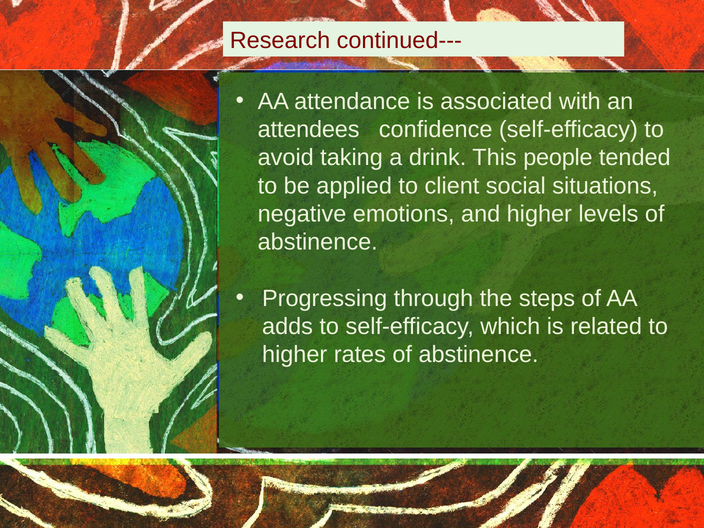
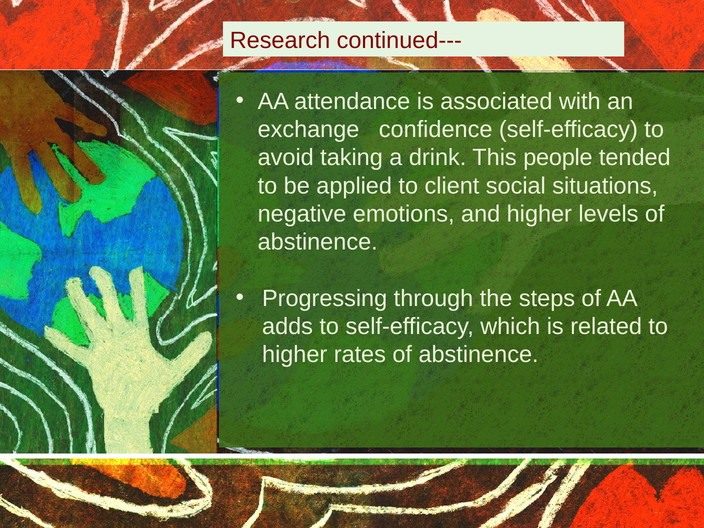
attendees: attendees -> exchange
